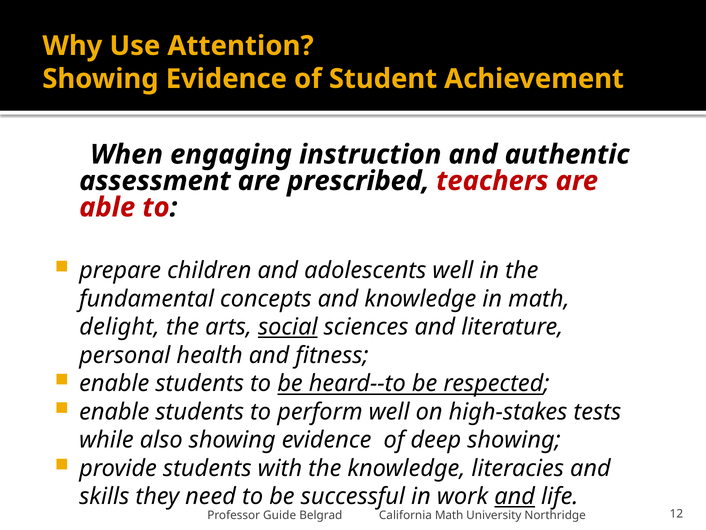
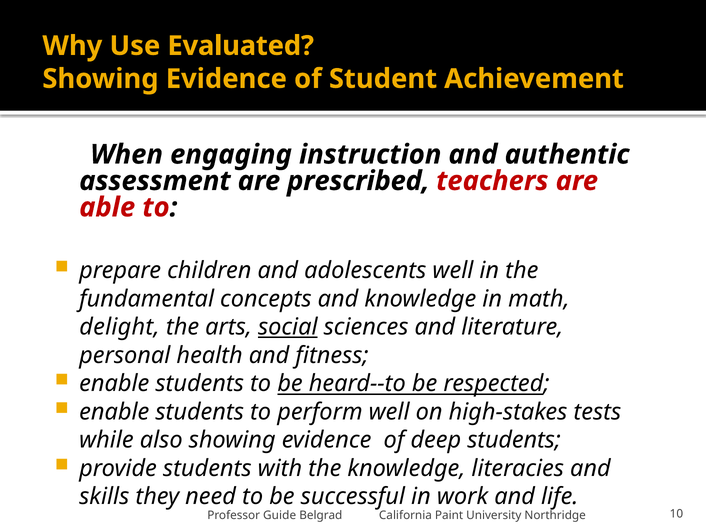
Attention: Attention -> Evaluated
deep showing: showing -> students
and at (515, 496) underline: present -> none
California Math: Math -> Paint
12: 12 -> 10
